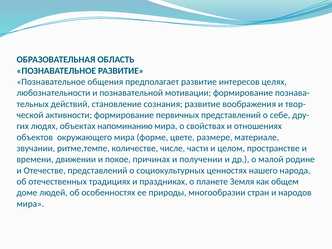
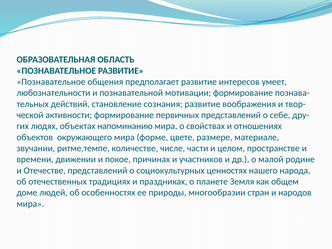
целях: целях -> умеет
получении: получении -> участников
